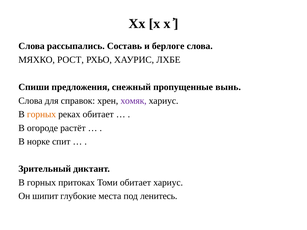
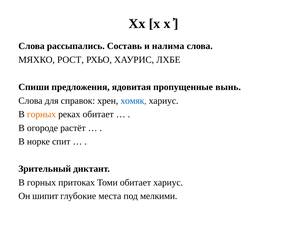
берлоге: берлоге -> налима
снежный: снежный -> ядовитая
хомяк colour: purple -> blue
ленитесь: ленитесь -> мелкими
